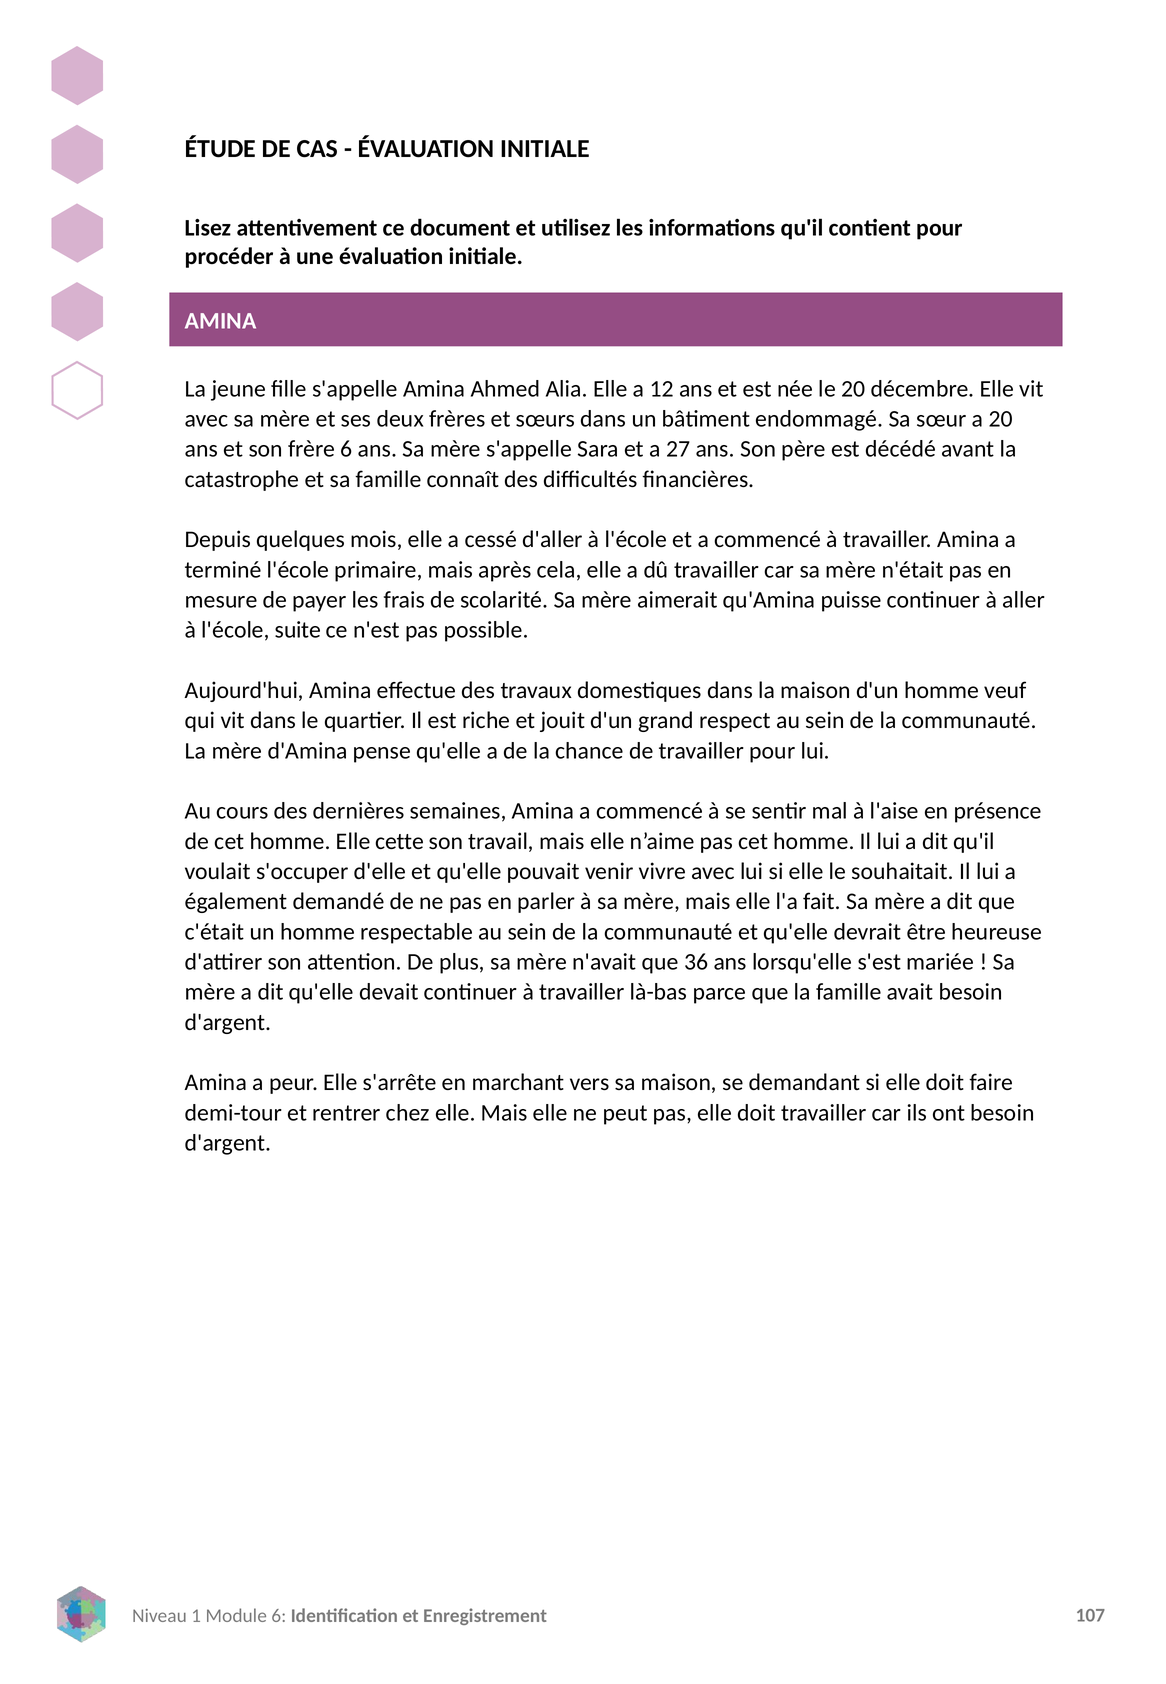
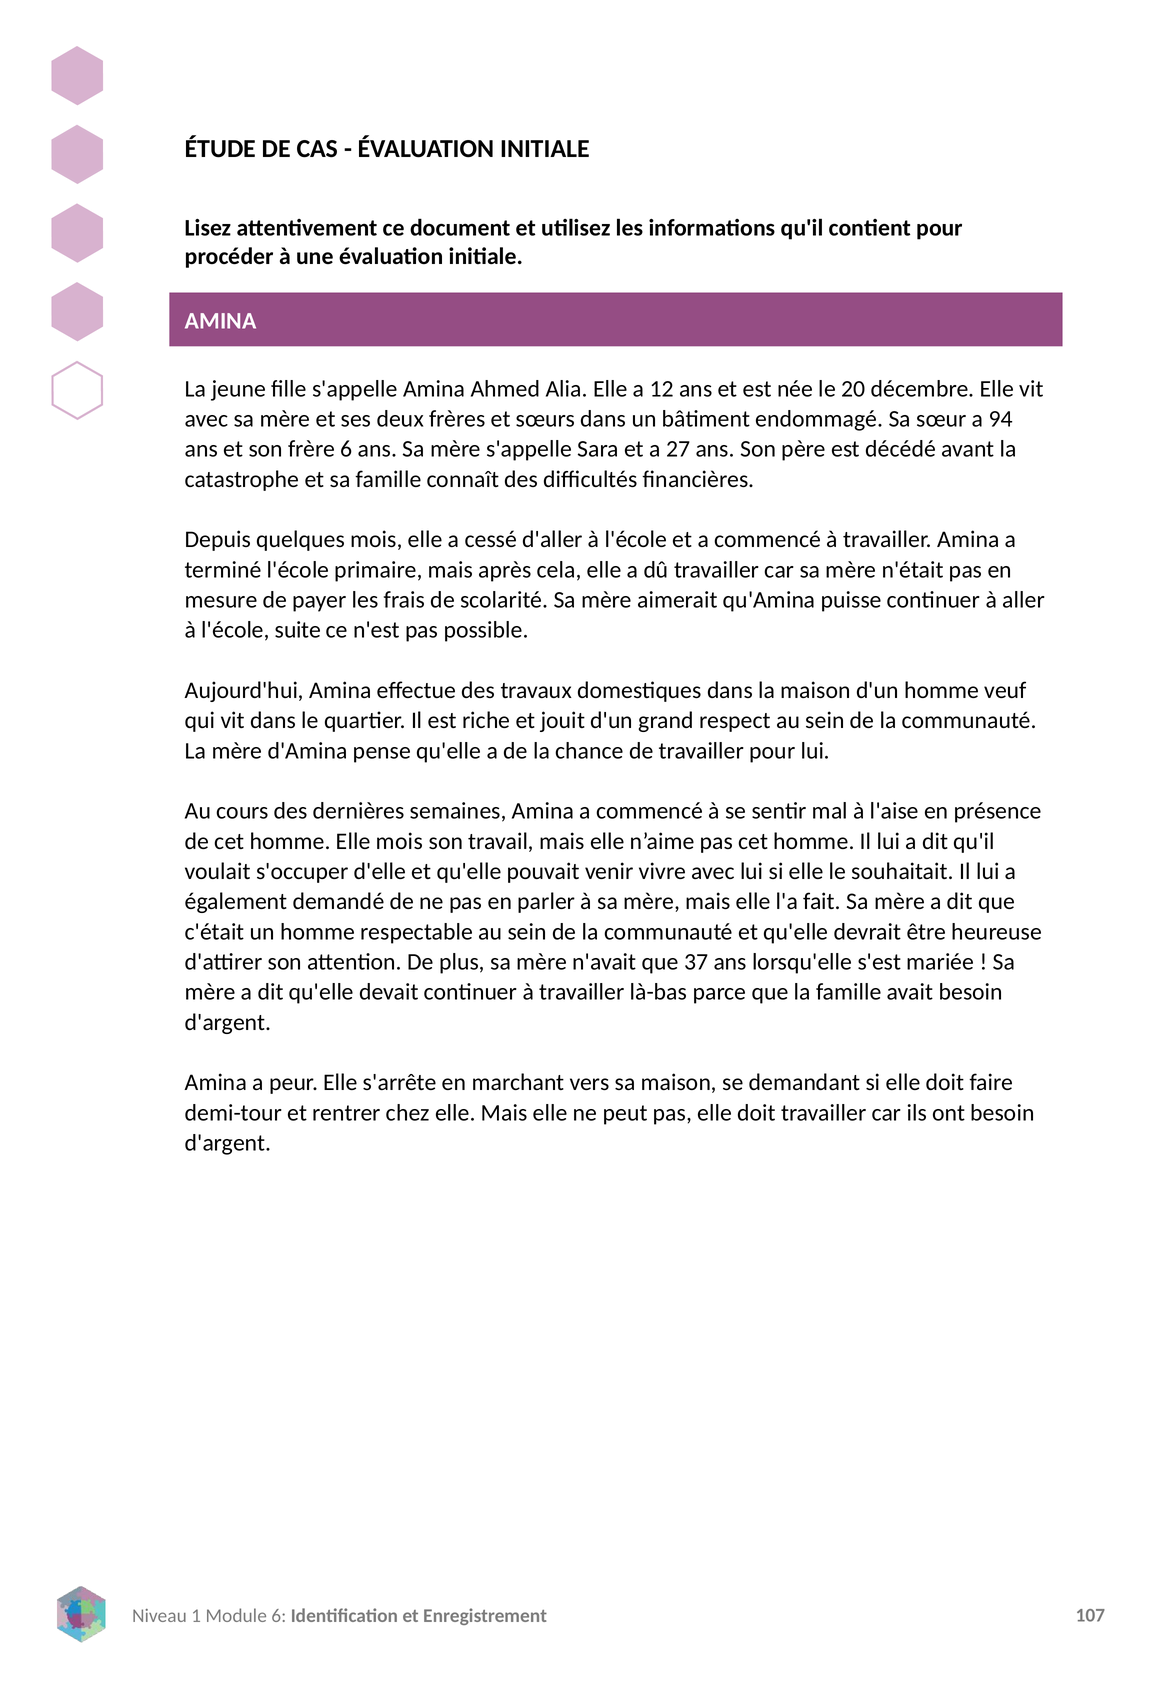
a 20: 20 -> 94
Elle cette: cette -> mois
36: 36 -> 37
